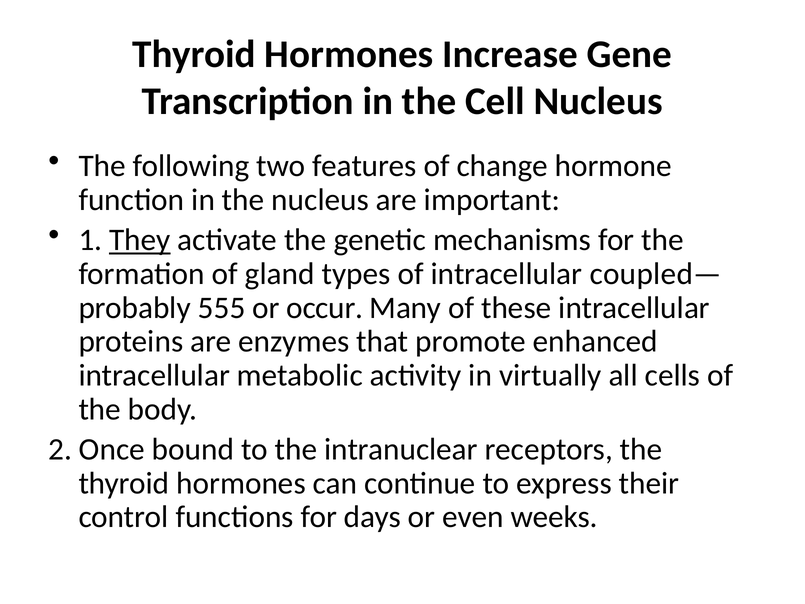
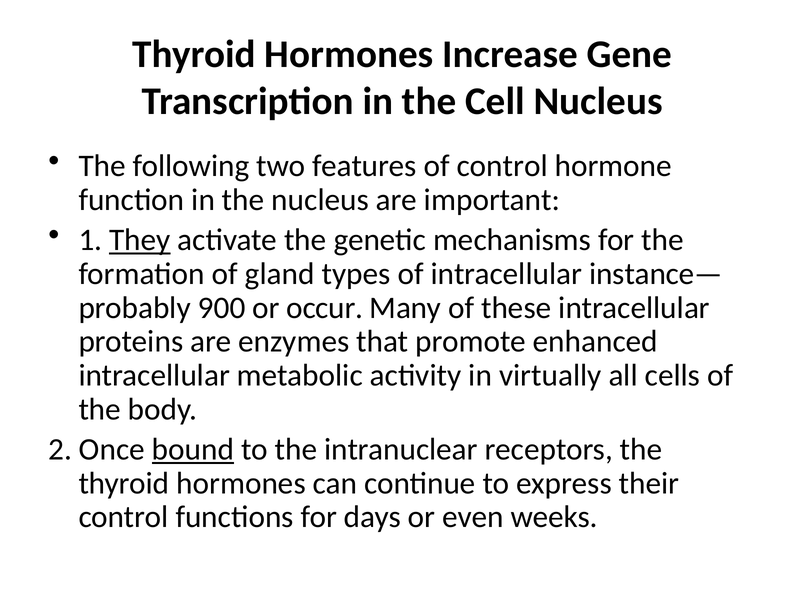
of change: change -> control
coupled—: coupled— -> instance—
555: 555 -> 900
bound underline: none -> present
